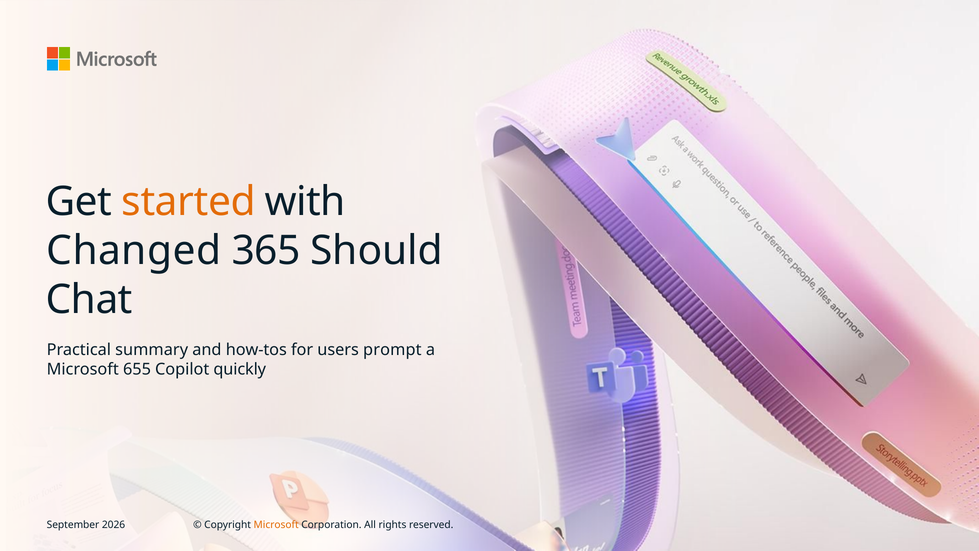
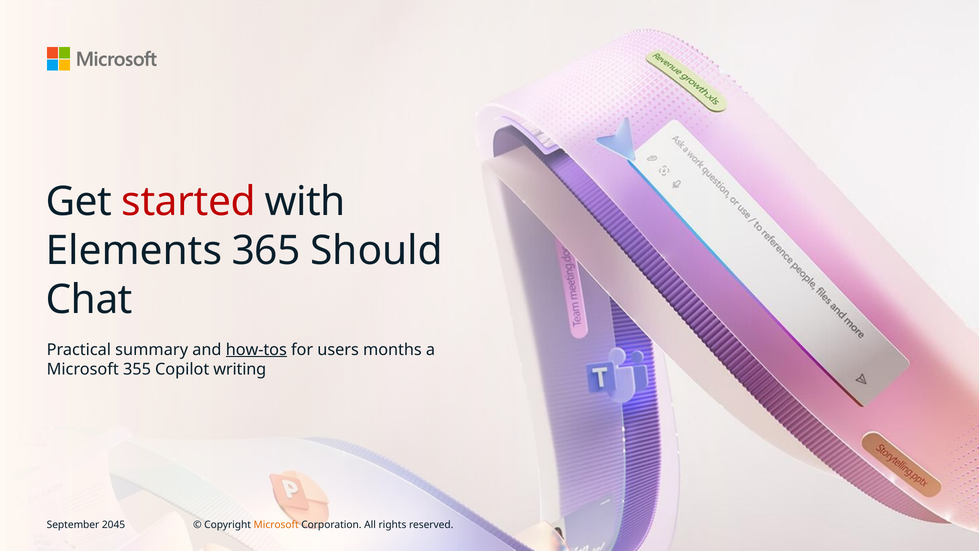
started colour: orange -> red
Changed: Changed -> Elements
how-tos underline: none -> present
prompt: prompt -> months
655: 655 -> 355
quickly: quickly -> writing
2026: 2026 -> 2045
